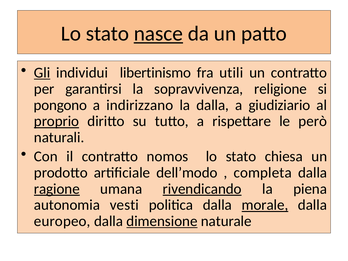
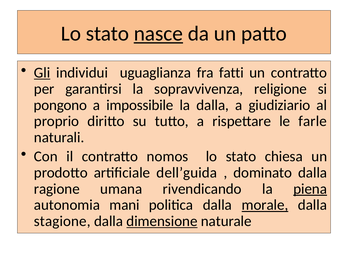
libertinismo: libertinismo -> uguaglianza
utili: utili -> fatti
indirizzano: indirizzano -> impossibile
proprio underline: present -> none
però: però -> farle
dell’modo: dell’modo -> dell’guida
completa: completa -> dominato
ragione underline: present -> none
rivendicando underline: present -> none
piena underline: none -> present
vesti: vesti -> mani
europeo: europeo -> stagione
